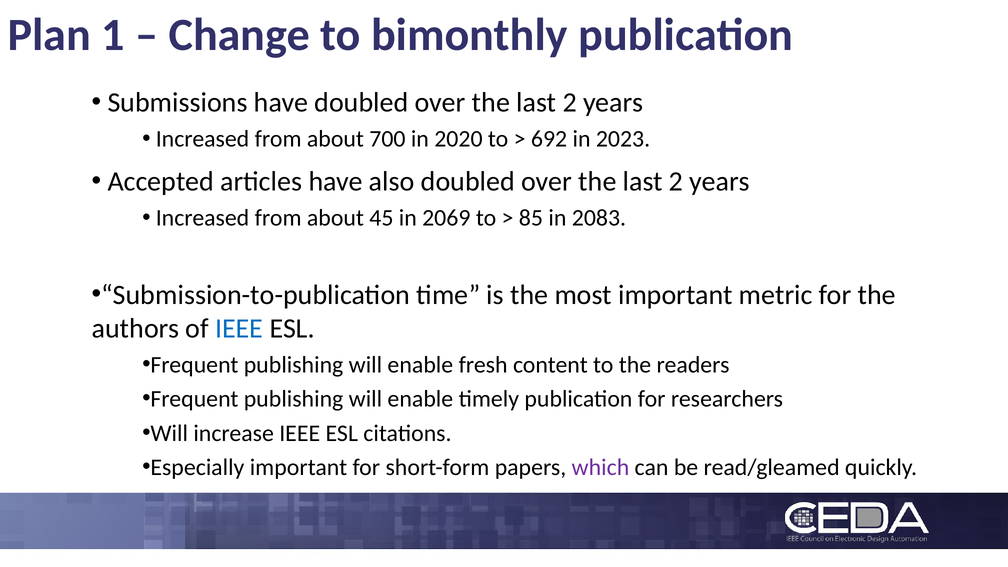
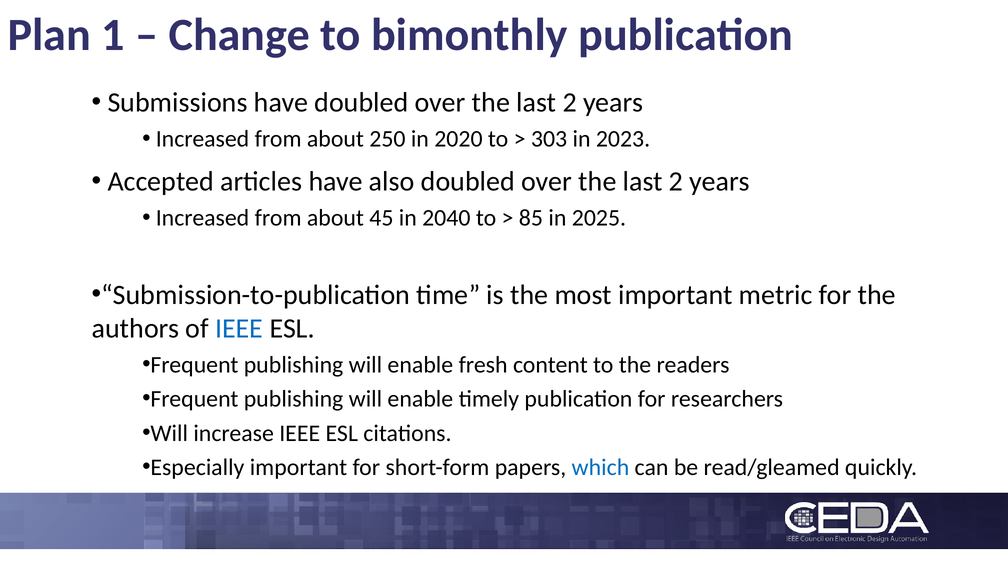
700: 700 -> 250
692: 692 -> 303
2069: 2069 -> 2040
2083: 2083 -> 2025
which colour: purple -> blue
